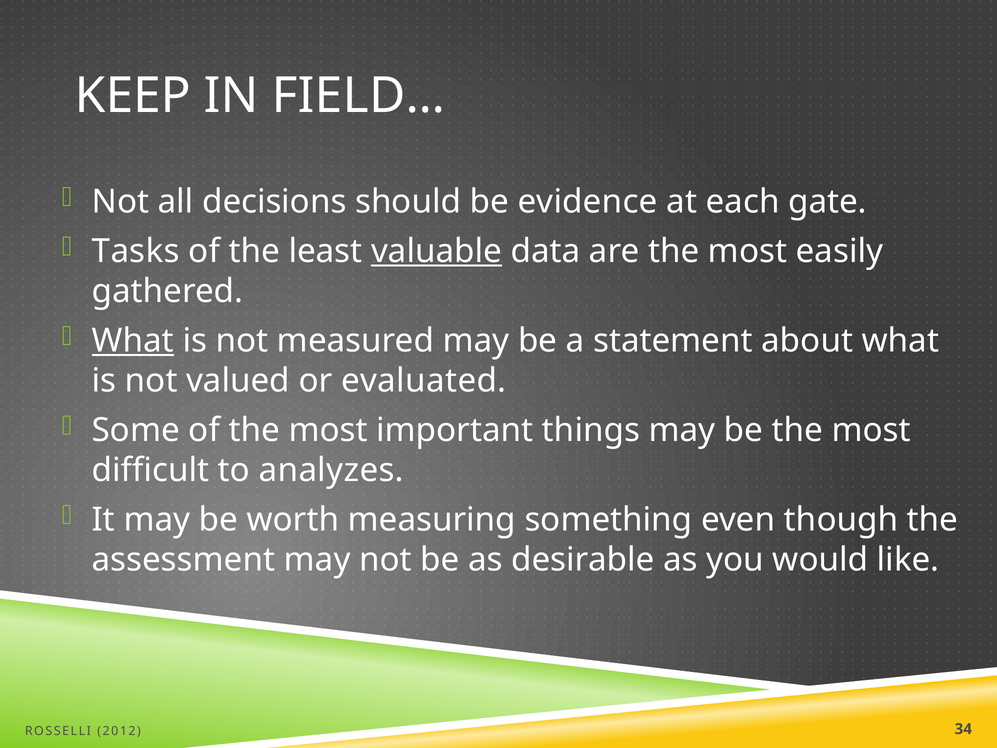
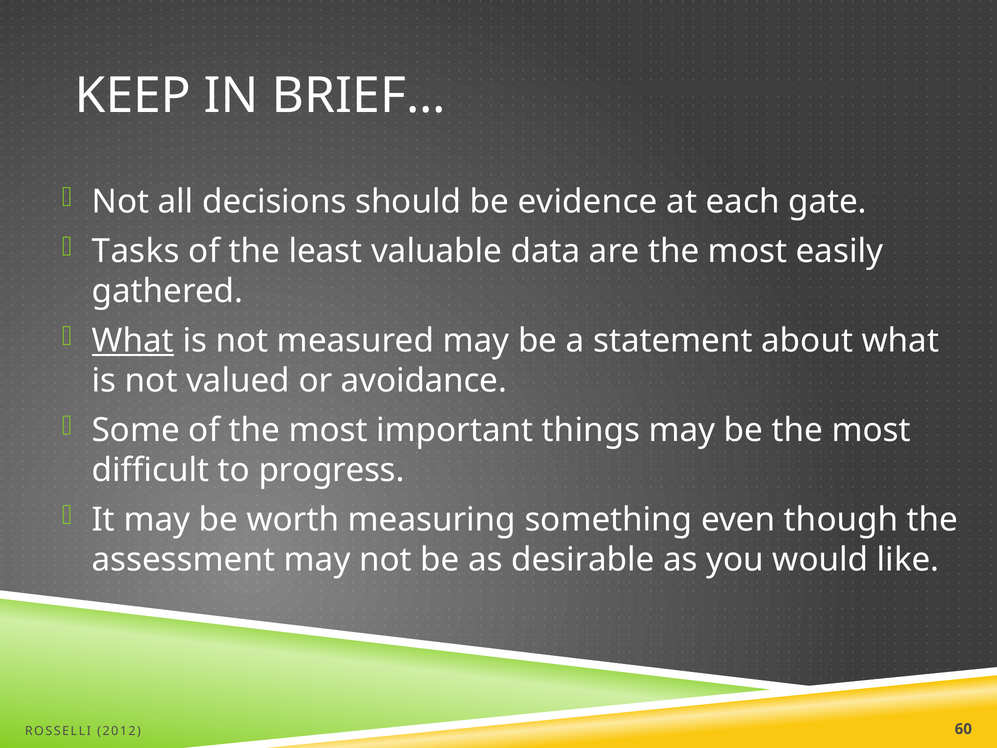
FIELD…: FIELD… -> BRIEF…
valuable underline: present -> none
evaluated: evaluated -> avoidance
analyzes: analyzes -> progress
34: 34 -> 60
